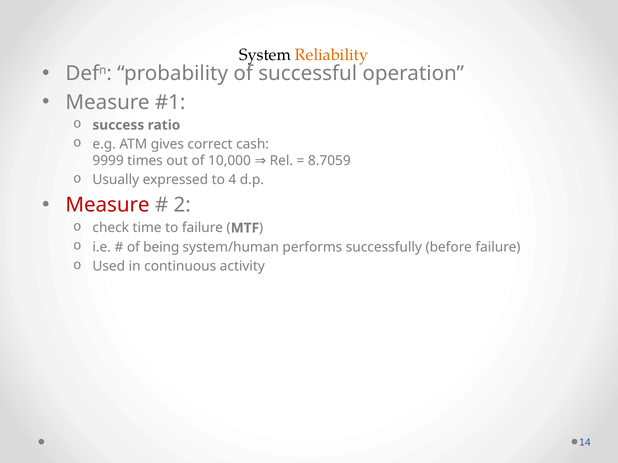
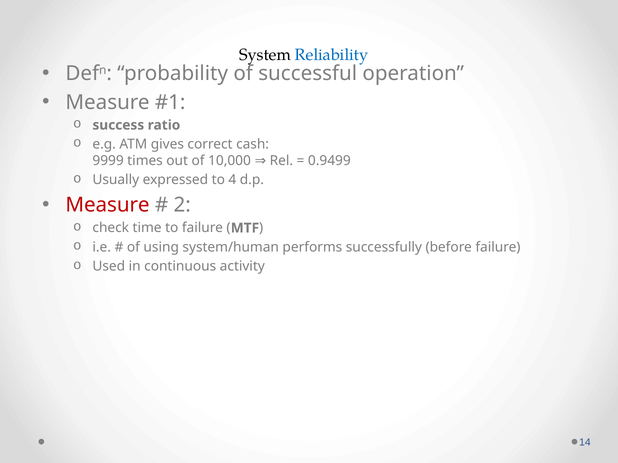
Reliability colour: orange -> blue
8.7059: 8.7059 -> 0.9499
being: being -> using
